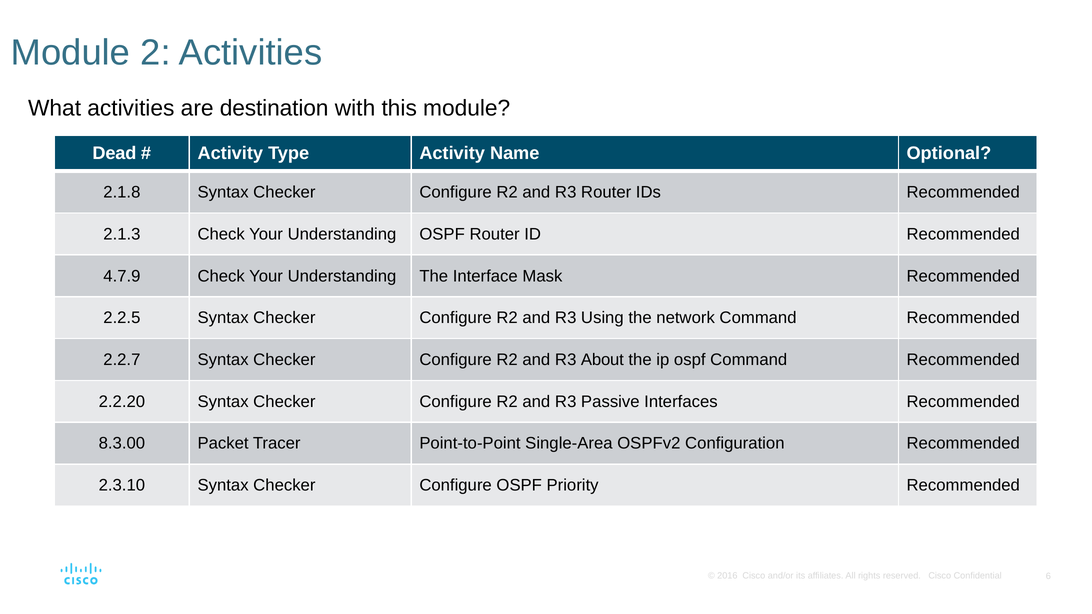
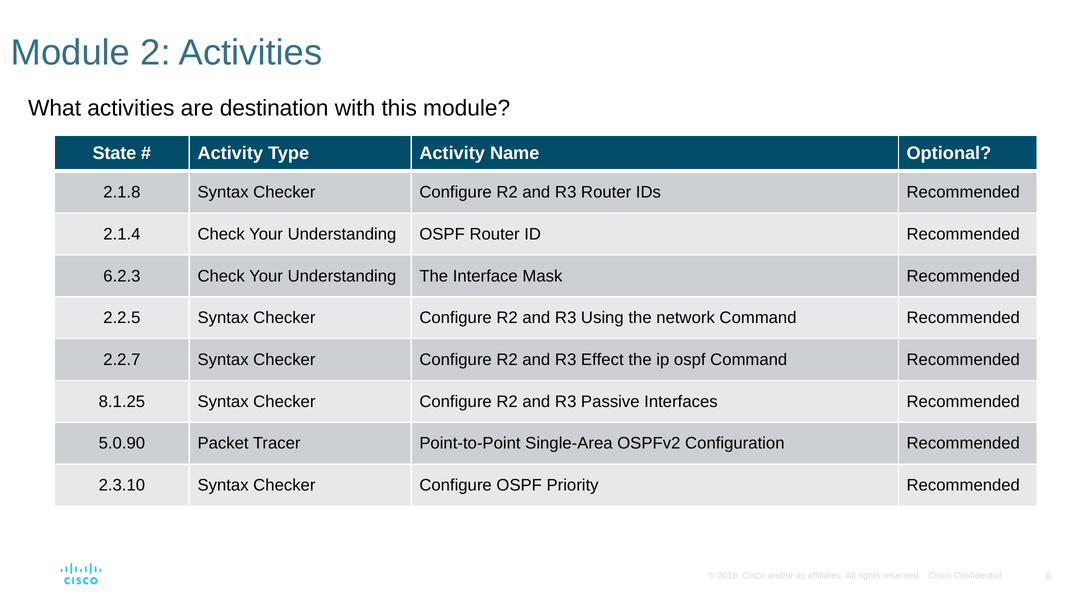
Dead: Dead -> State
2.1.3: 2.1.3 -> 2.1.4
4.7.9: 4.7.9 -> 6.2.3
About: About -> Effect
2.2.20: 2.2.20 -> 8.1.25
8.3.00: 8.3.00 -> 5.0.90
